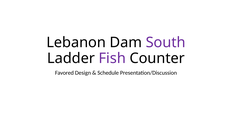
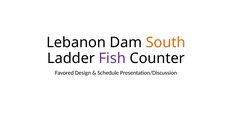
South colour: purple -> orange
